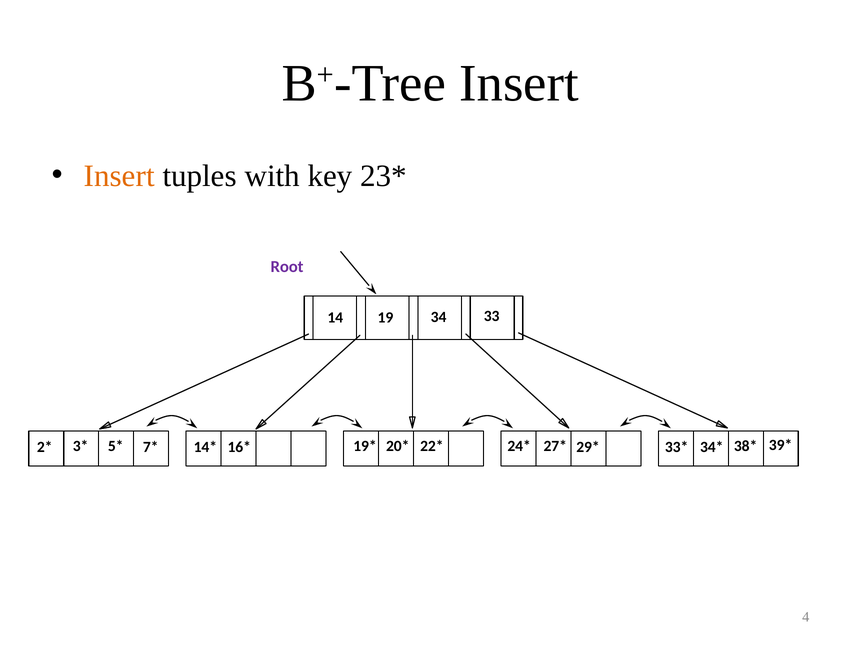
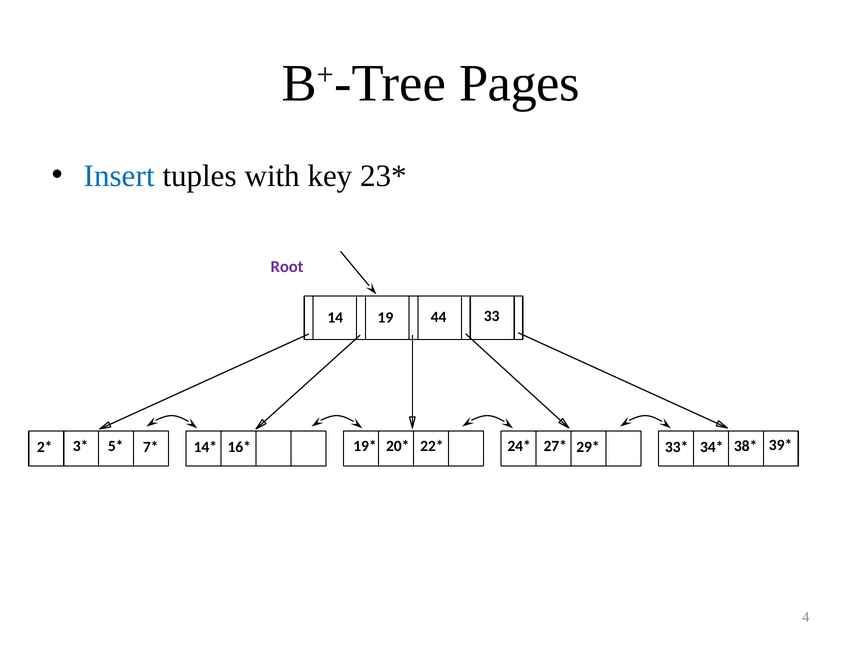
B+-Tree Insert: Insert -> Pages
Insert at (119, 176) colour: orange -> blue
34: 34 -> 44
